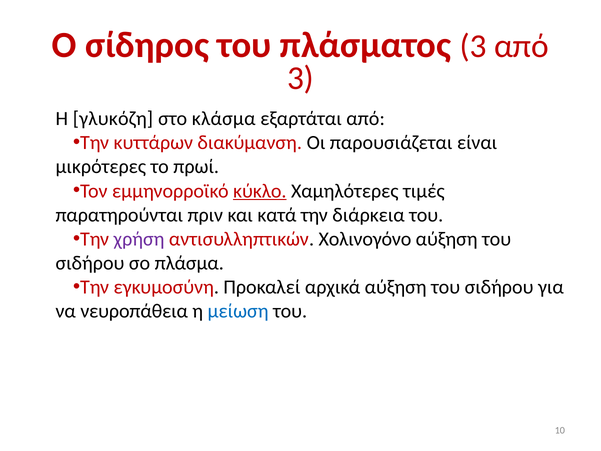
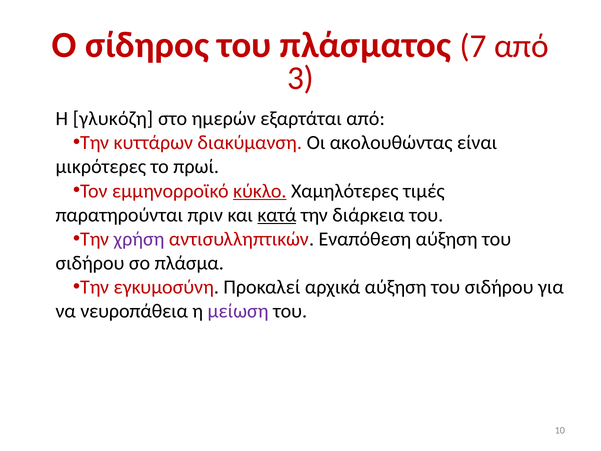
πλάσματος 3: 3 -> 7
κλάσμα: κλάσμα -> ημερών
παρουσιάζεται: παρουσιάζεται -> ακολουθώντας
κατά underline: none -> present
Χολινογόνο: Χολινογόνο -> Εναπόθεση
μείωση colour: blue -> purple
